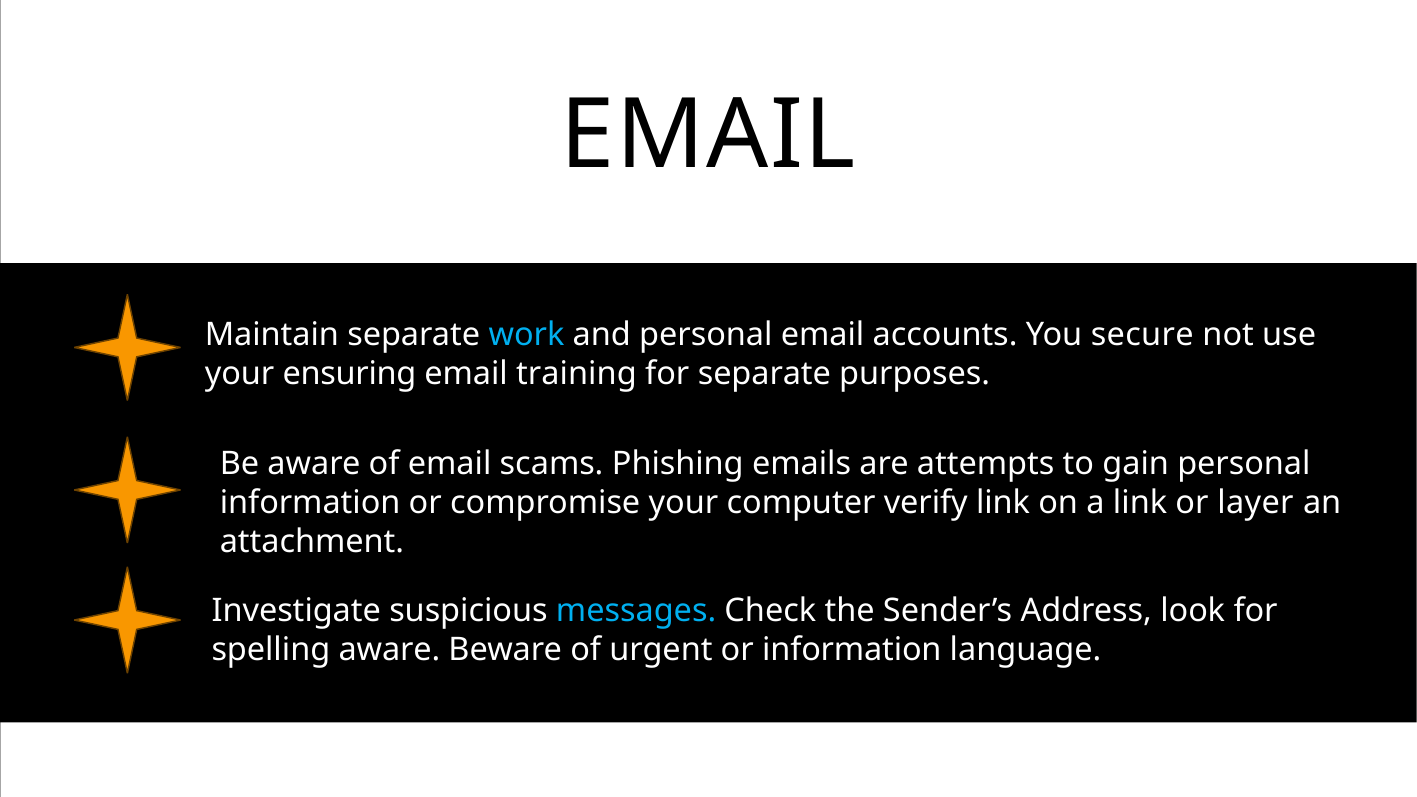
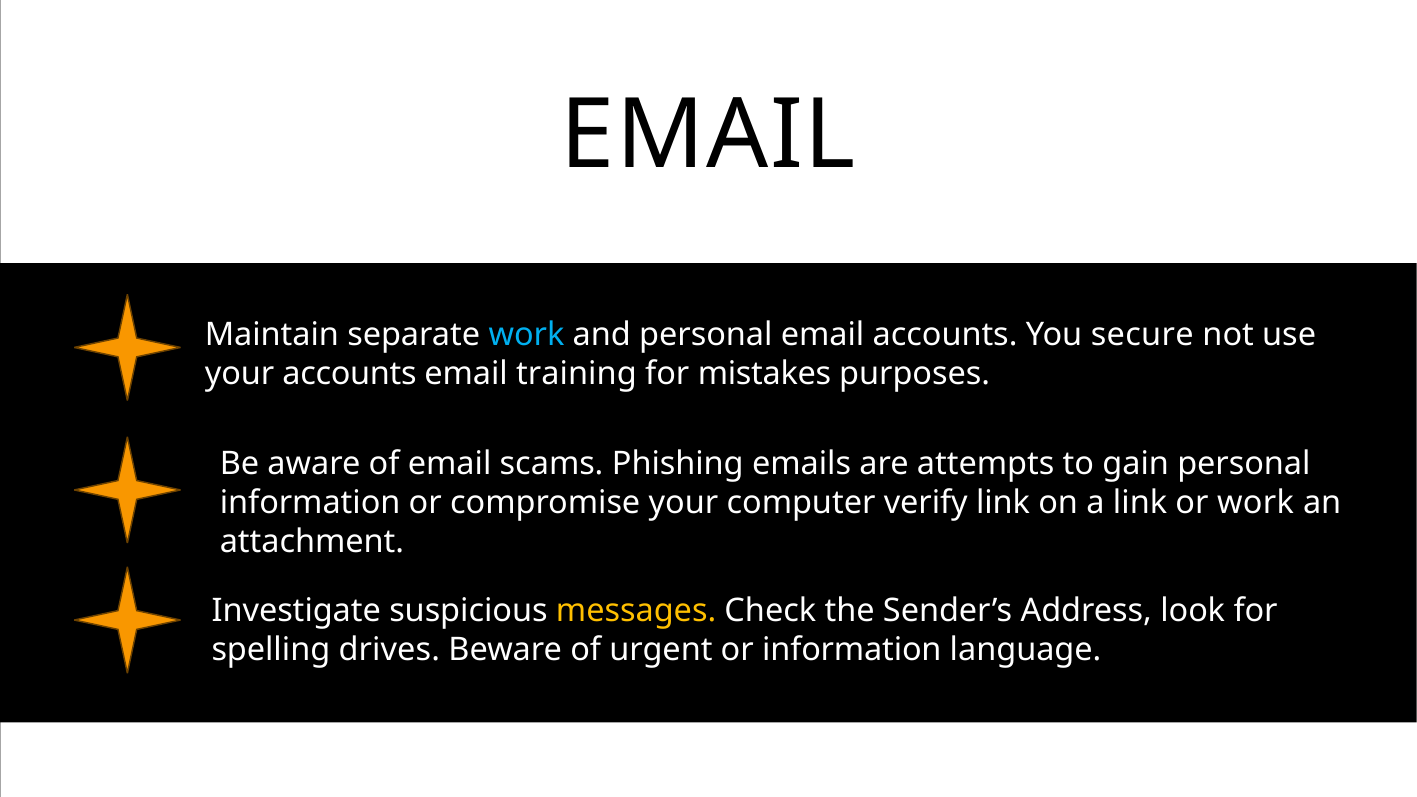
your ensuring: ensuring -> accounts
for separate: separate -> mistakes
or layer: layer -> work
messages colour: light blue -> yellow
spelling aware: aware -> drives
